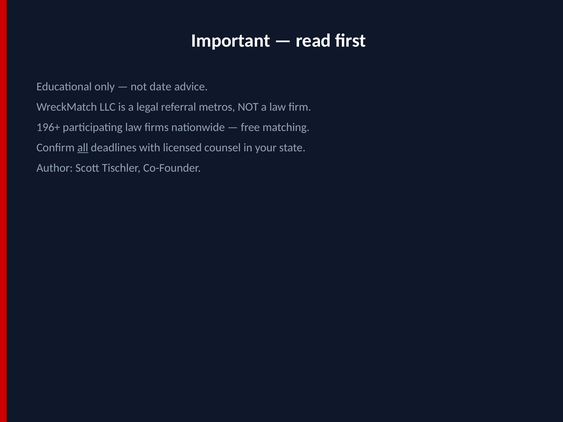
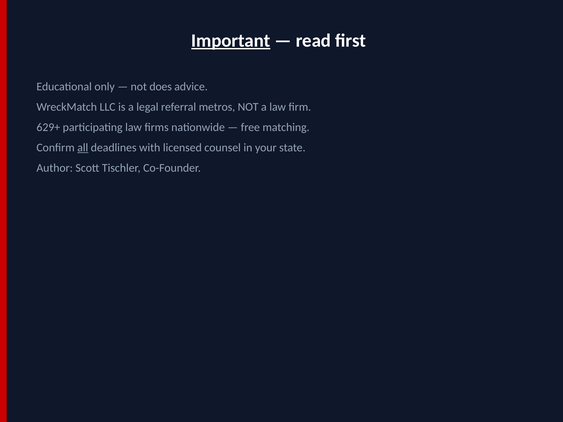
Important underline: none -> present
date: date -> does
196+: 196+ -> 629+
